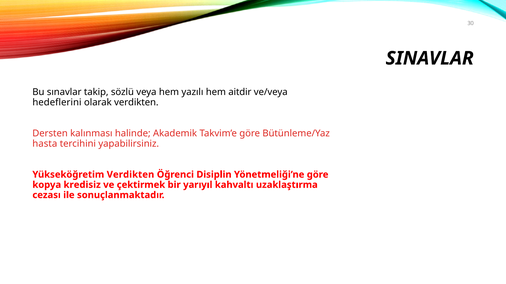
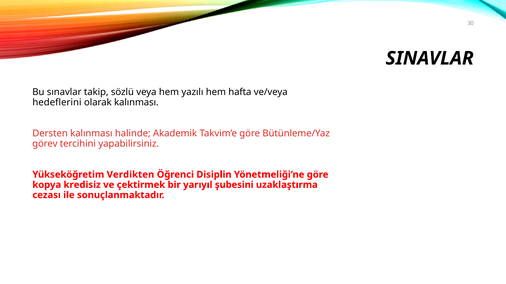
aitdir: aitdir -> hafta
olarak verdikten: verdikten -> kalınması
hasta: hasta -> görev
kahvaltı: kahvaltı -> şubesini
